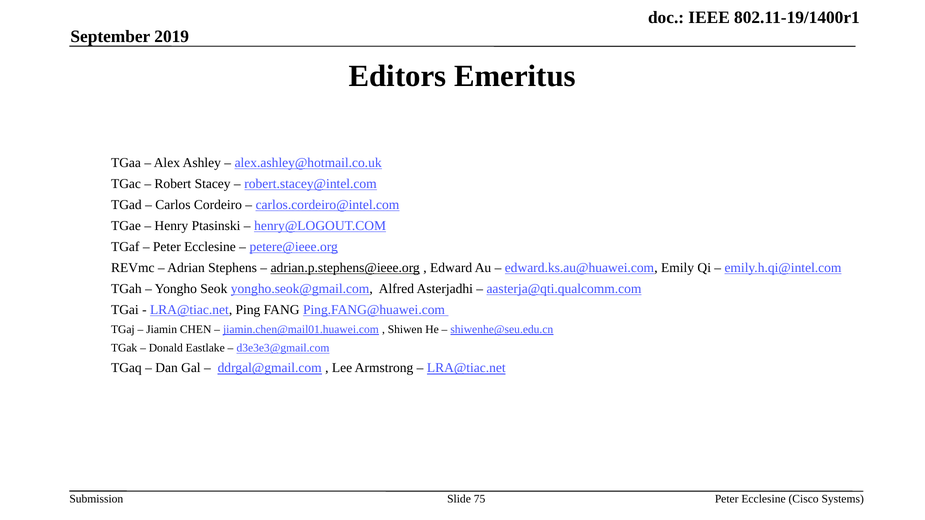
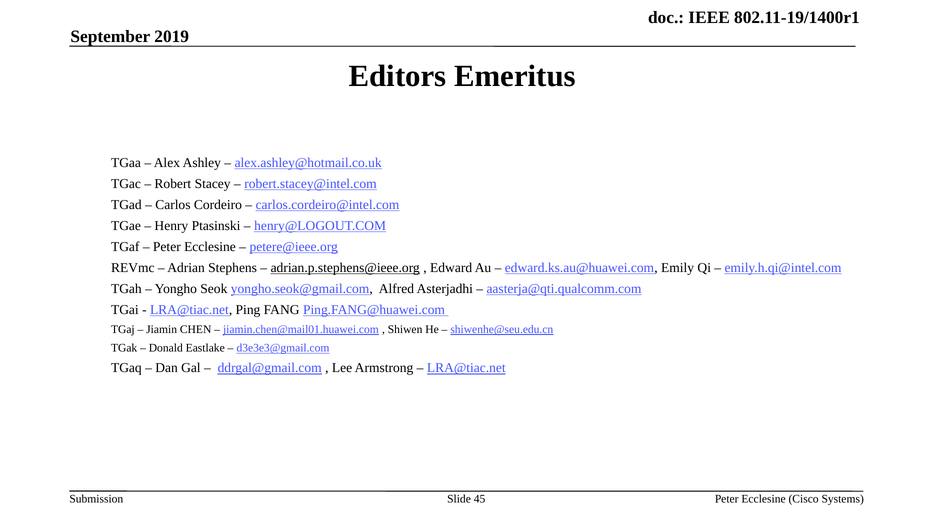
75: 75 -> 45
